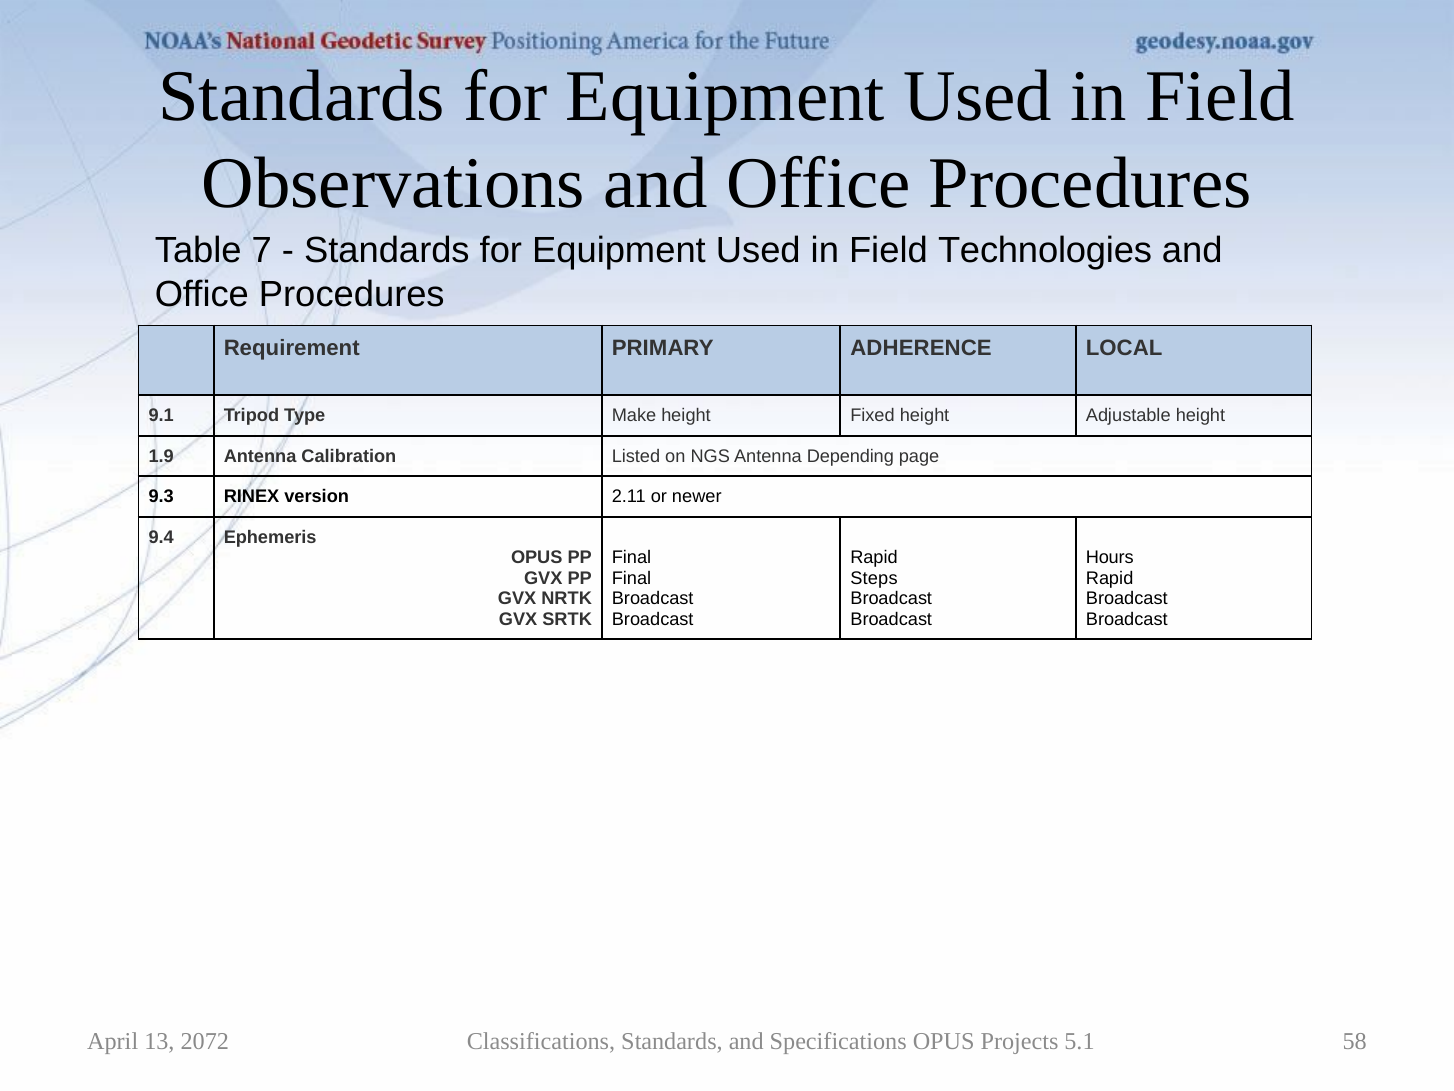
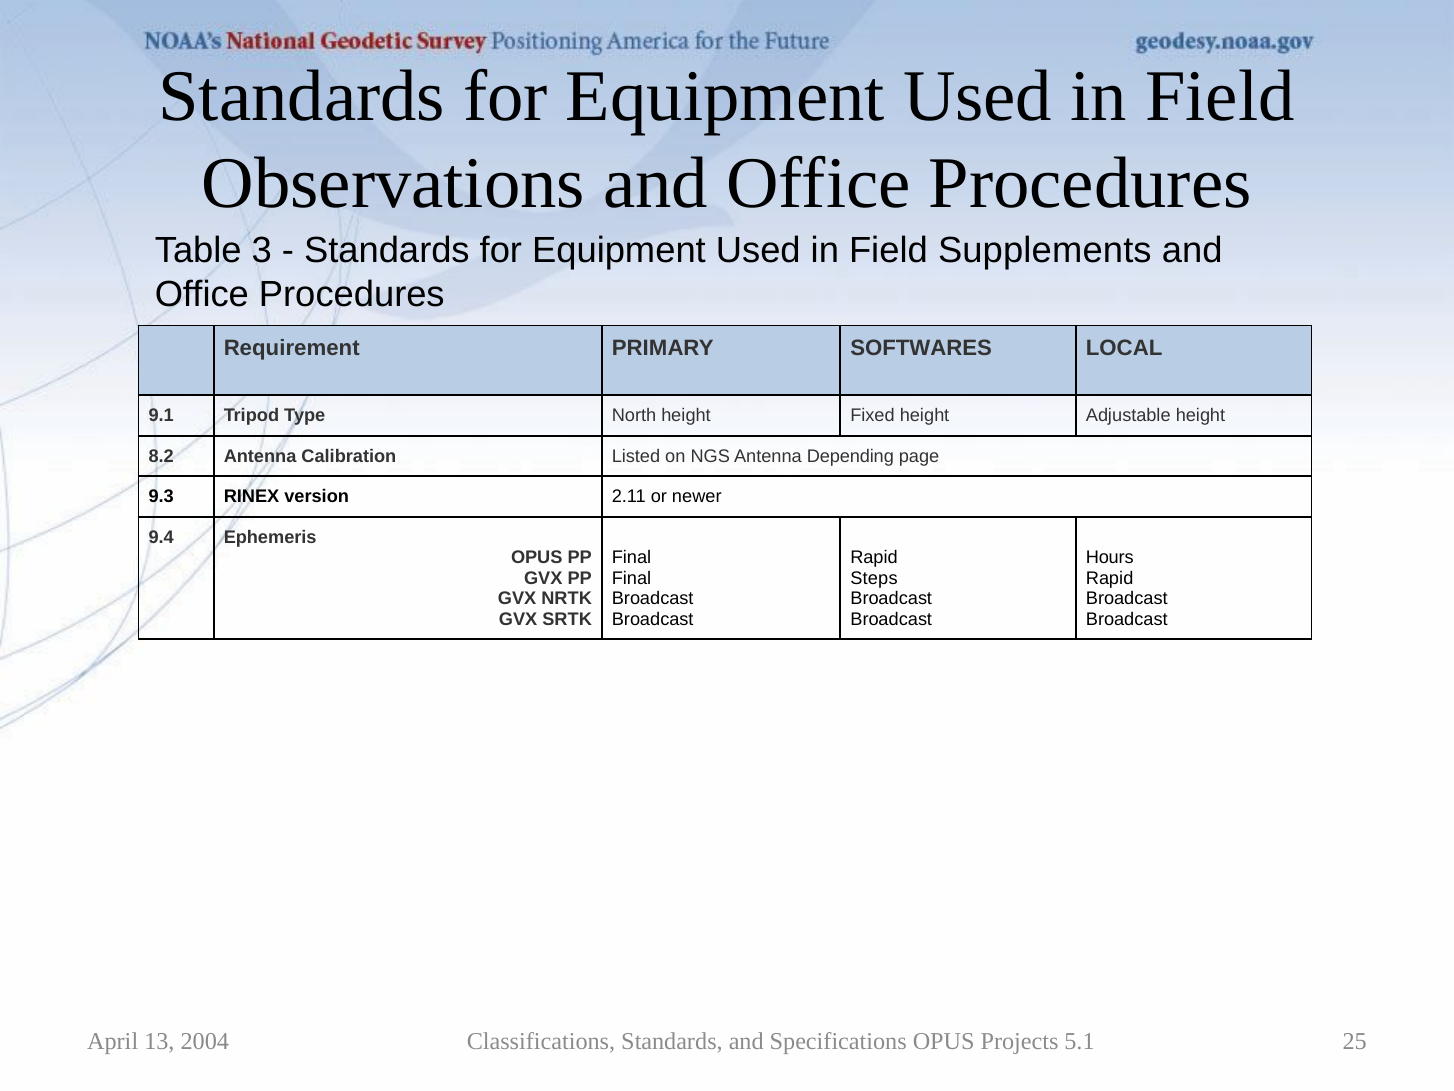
7: 7 -> 3
Technologies: Technologies -> Supplements
ADHERENCE: ADHERENCE -> SOFTWARES
Make: Make -> North
1.9: 1.9 -> 8.2
2072: 2072 -> 2004
58: 58 -> 25
